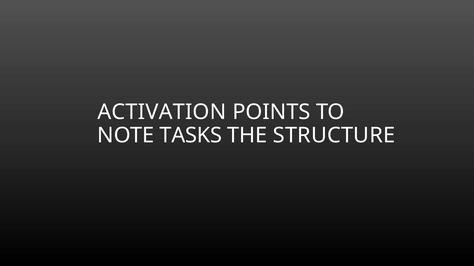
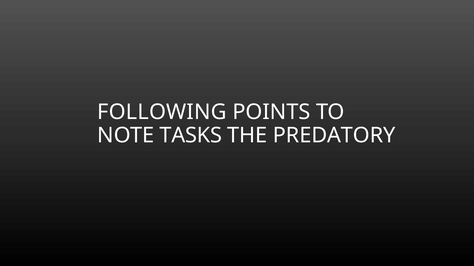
ACTIVATION: ACTIVATION -> FOLLOWING
STRUCTURE: STRUCTURE -> PREDATORY
